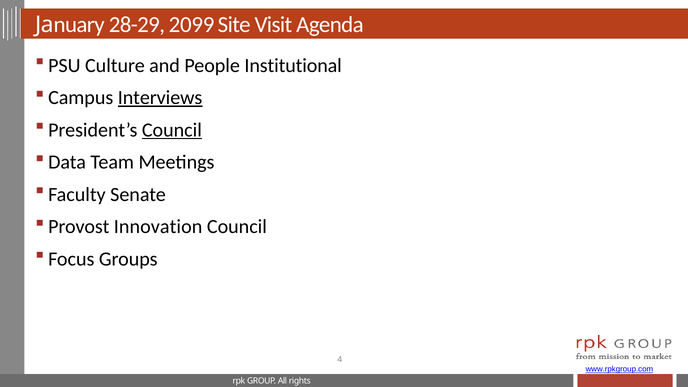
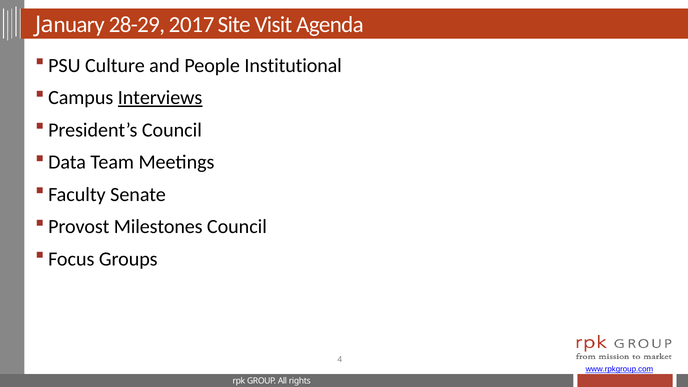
2099: 2099 -> 2017
Council at (172, 130) underline: present -> none
Innovation: Innovation -> Milestones
